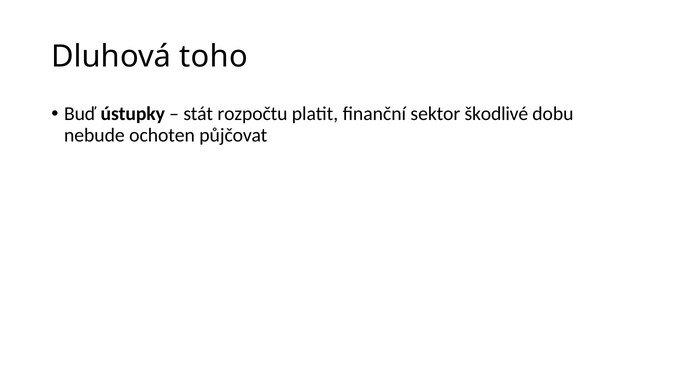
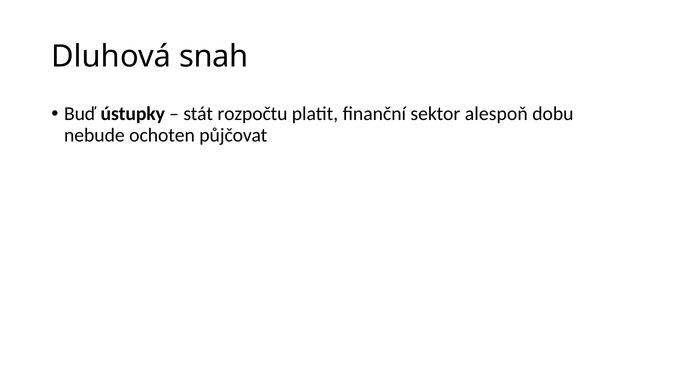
toho: toho -> snah
škodlivé: škodlivé -> alespoň
